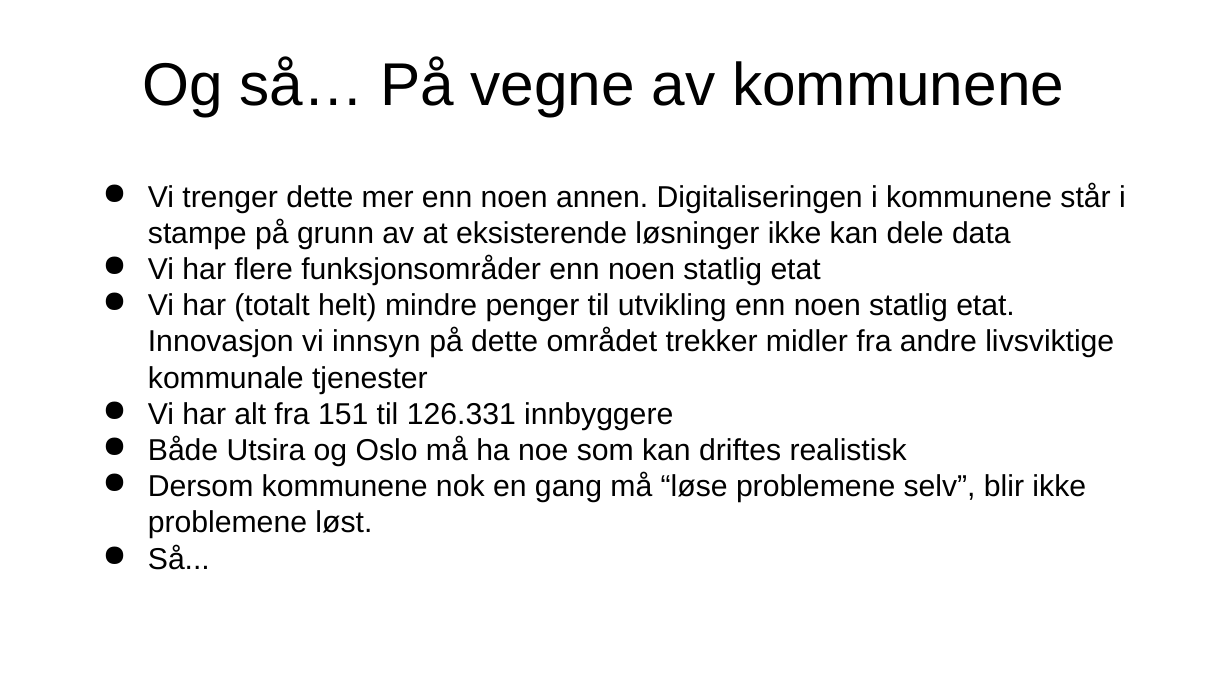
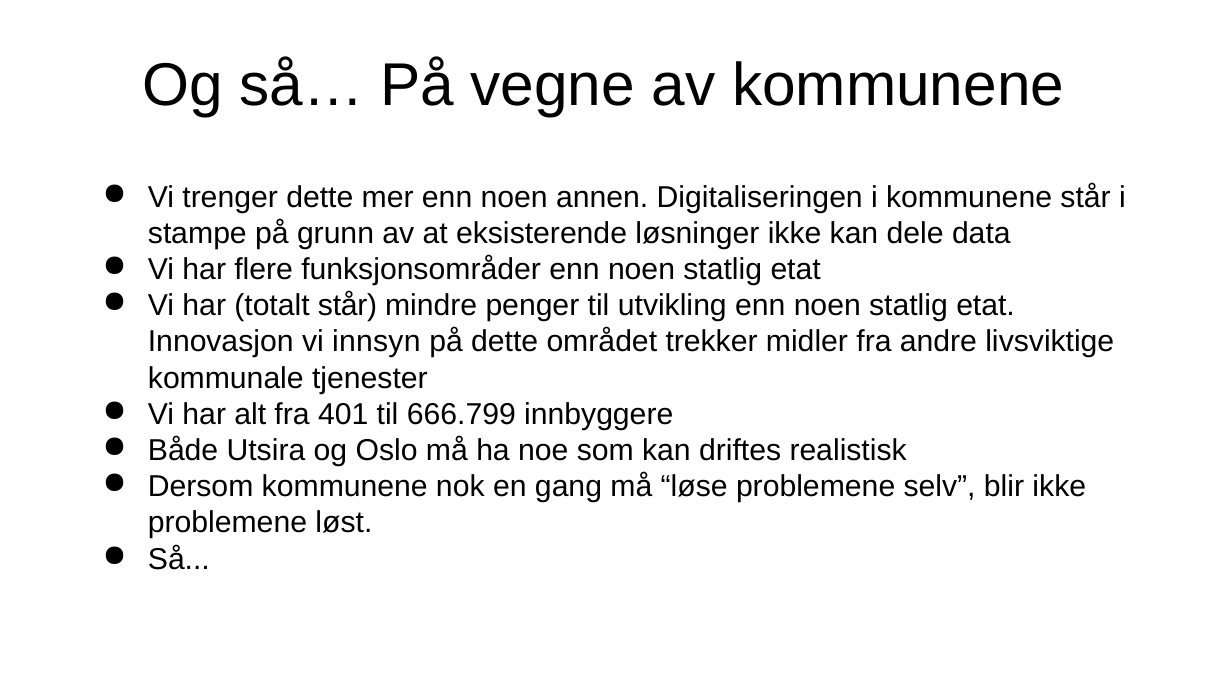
totalt helt: helt -> står
151: 151 -> 401
126.331: 126.331 -> 666.799
